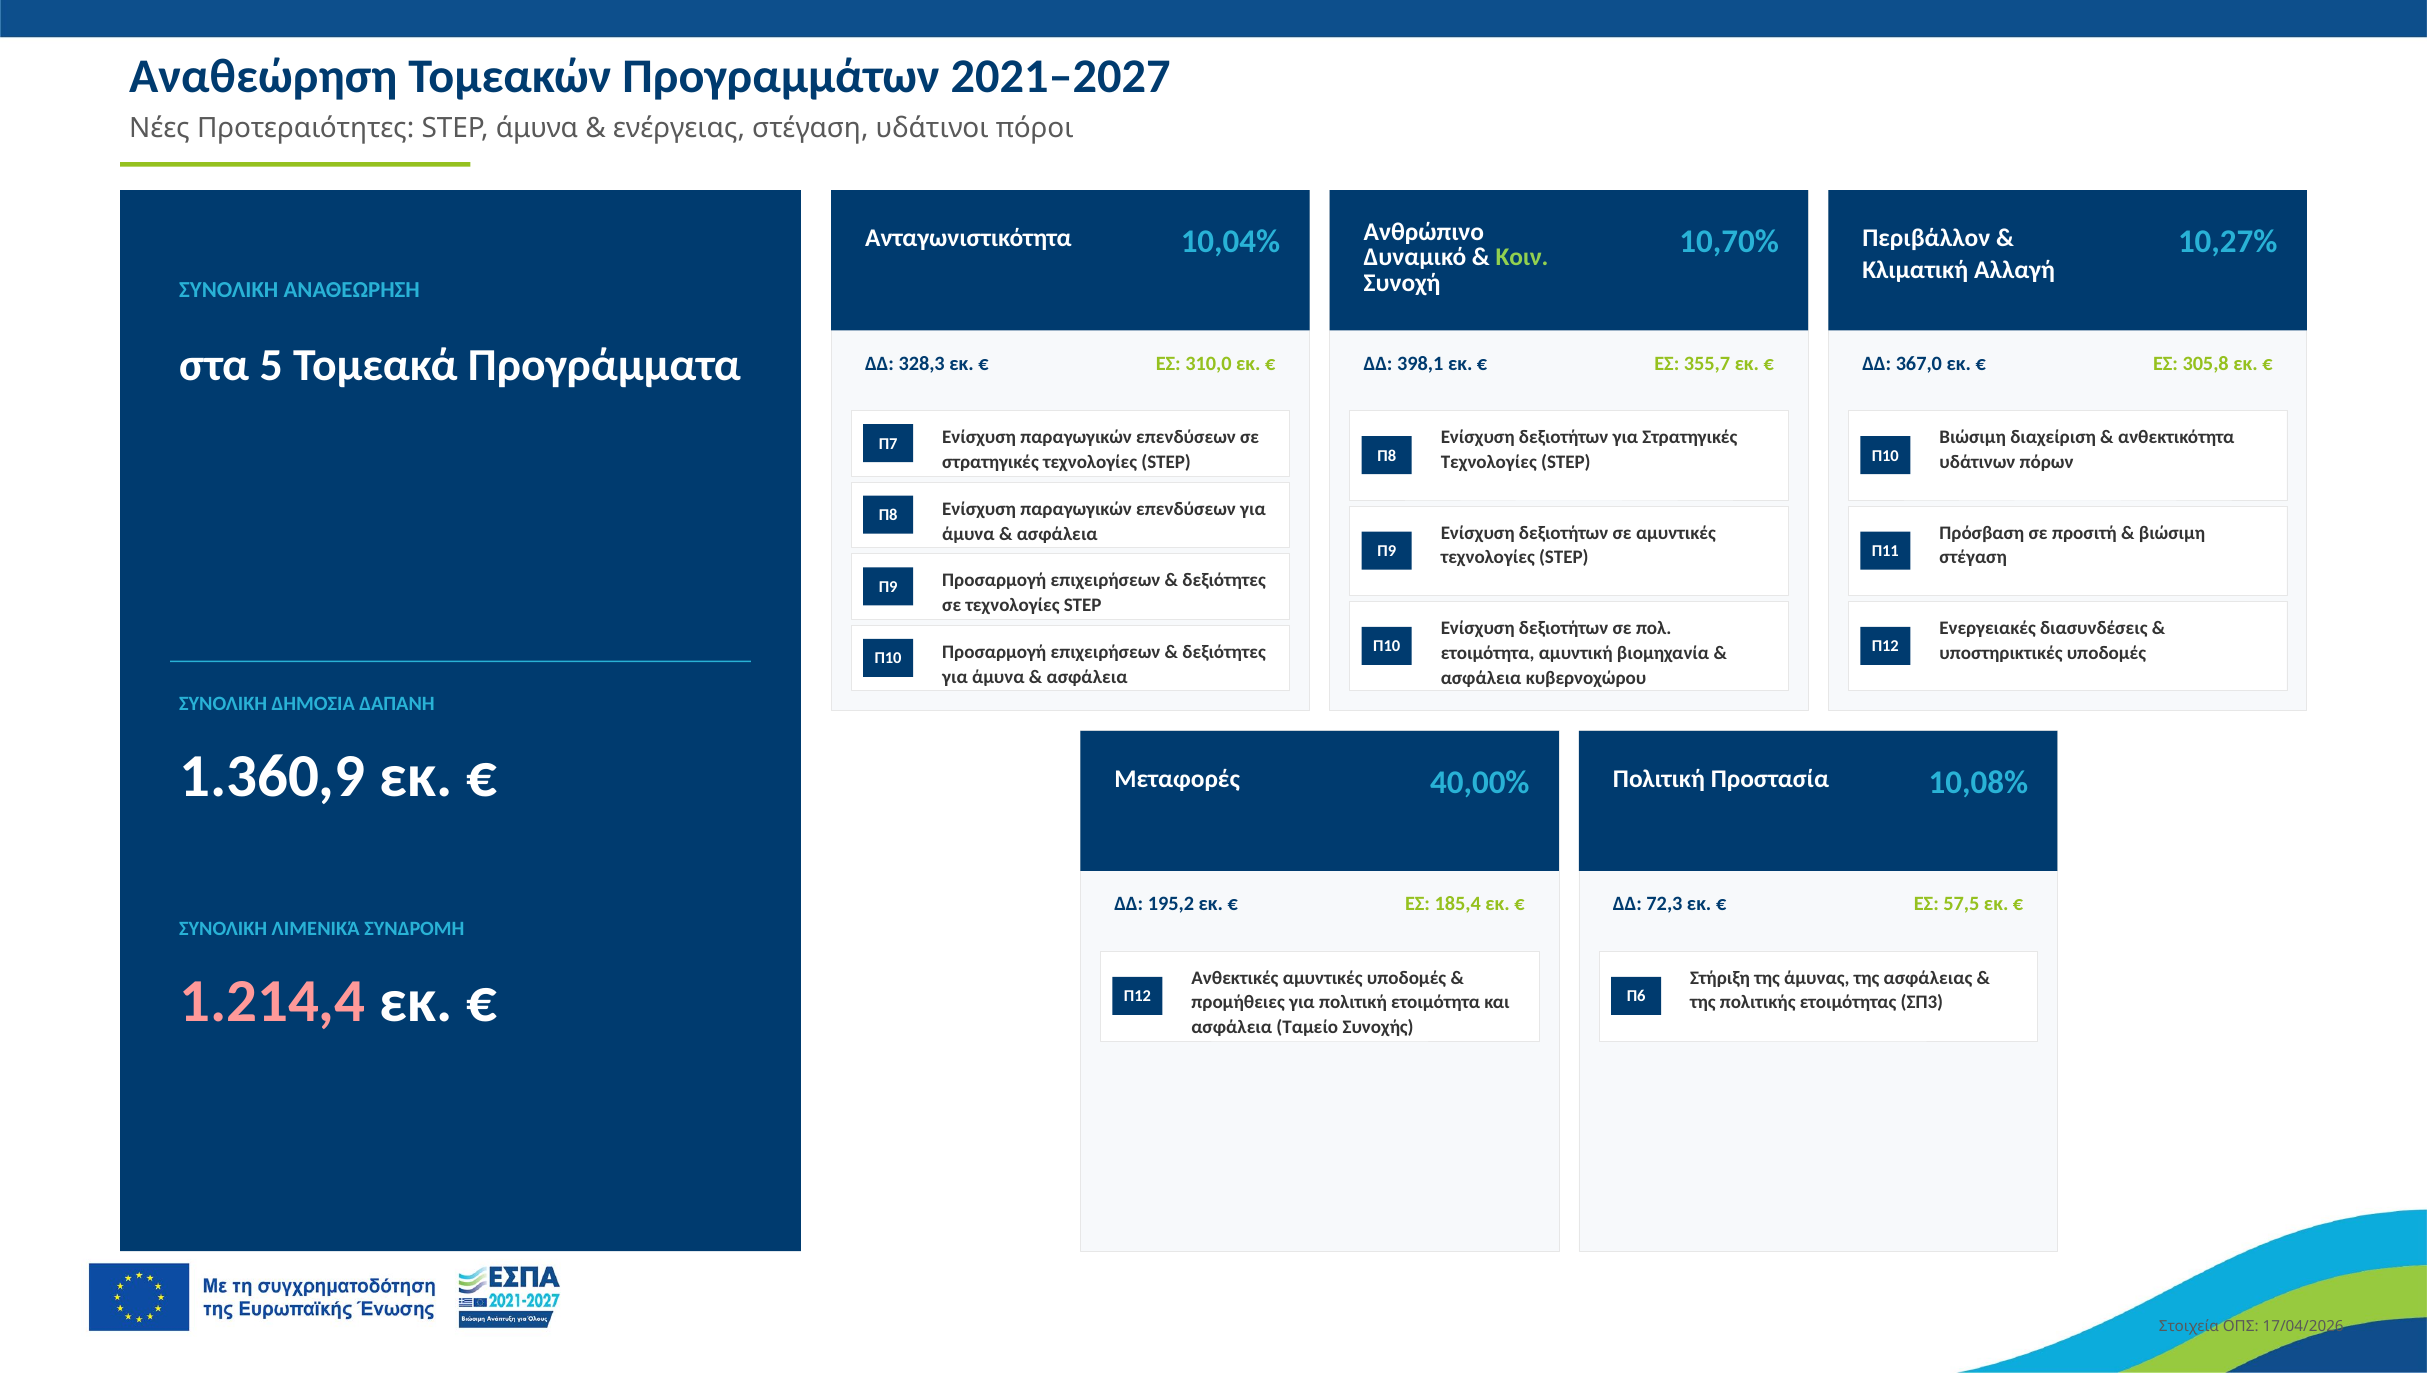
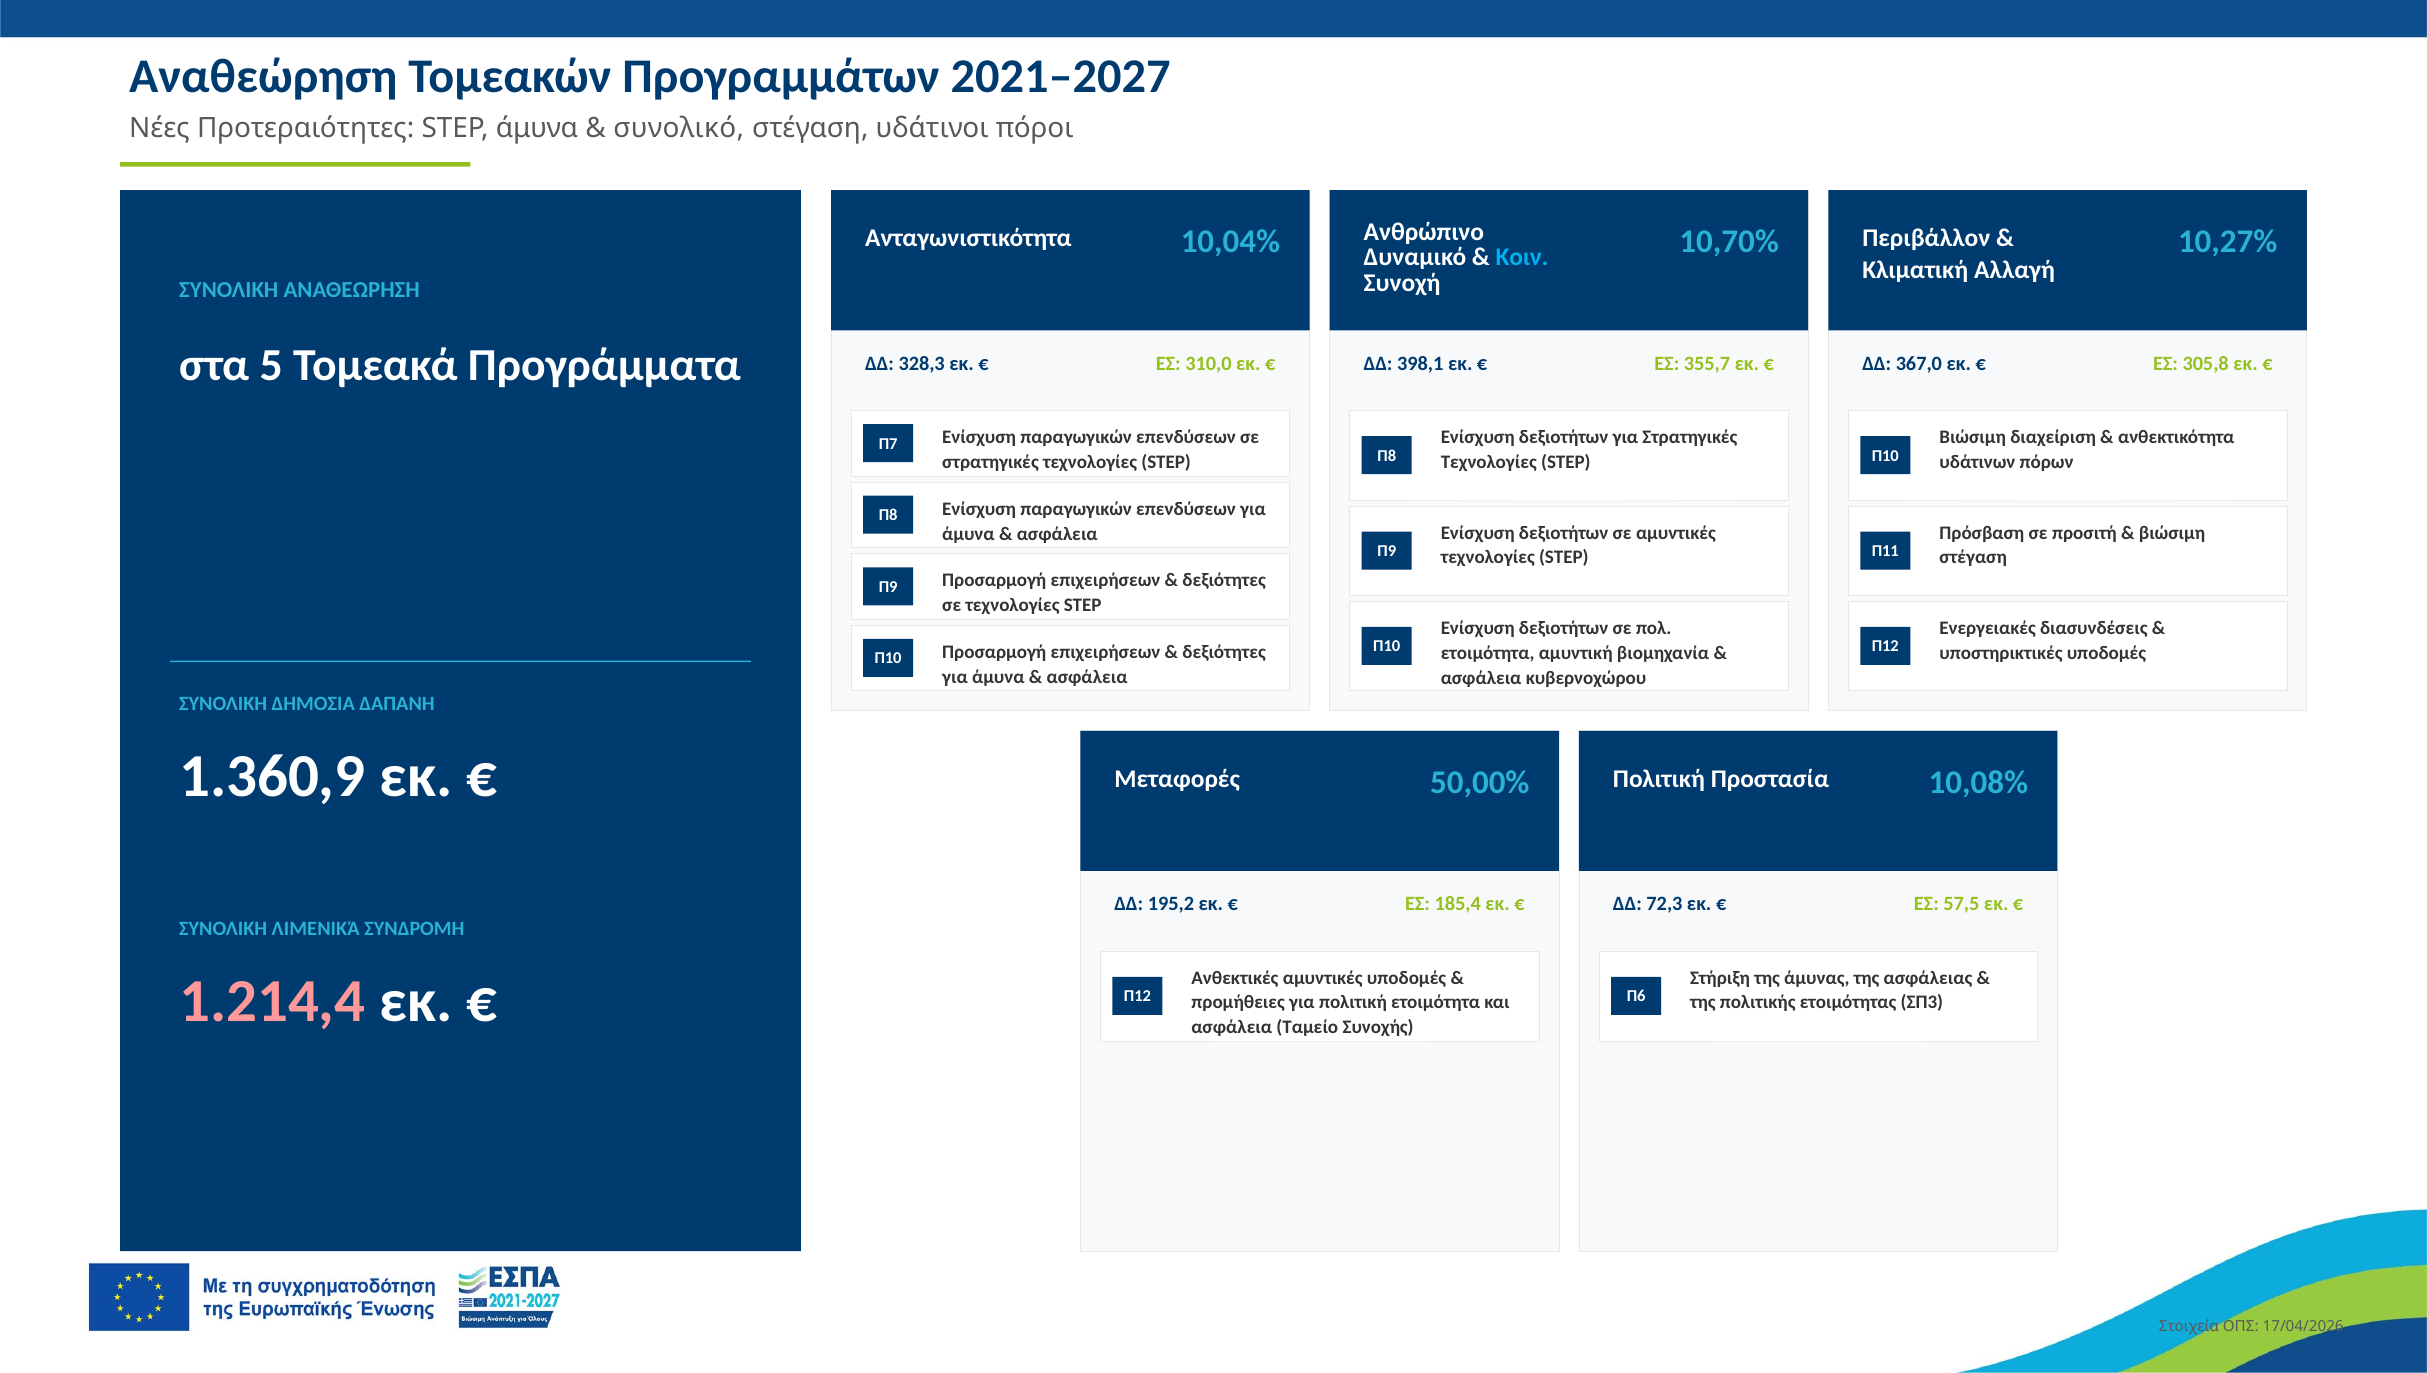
ενέργειας: ενέργειας -> συνολικό
Κοιν colour: light green -> light blue
40,00%: 40,00% -> 50,00%
